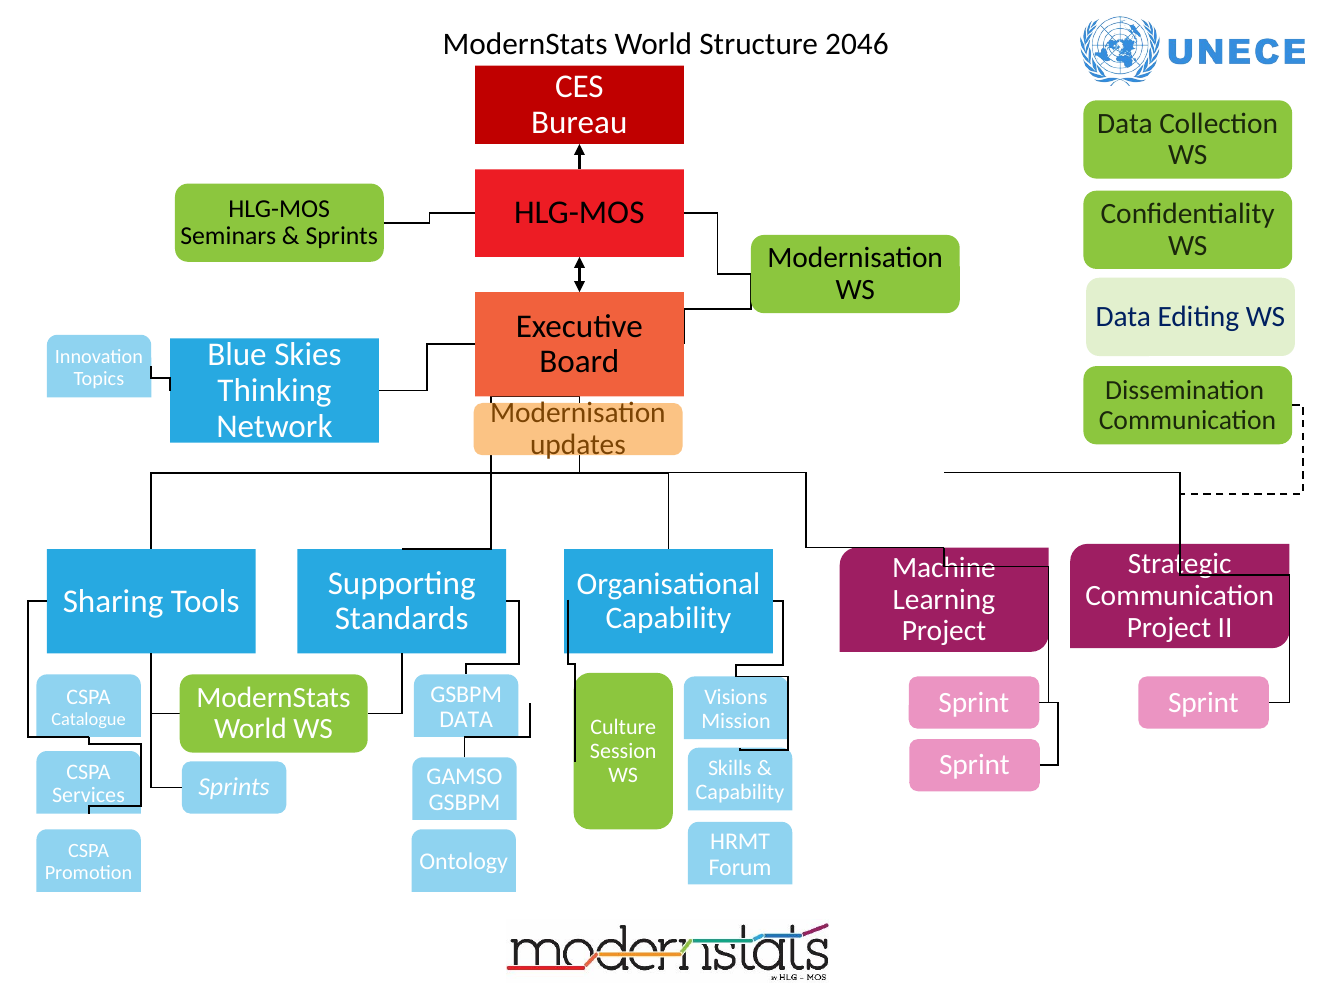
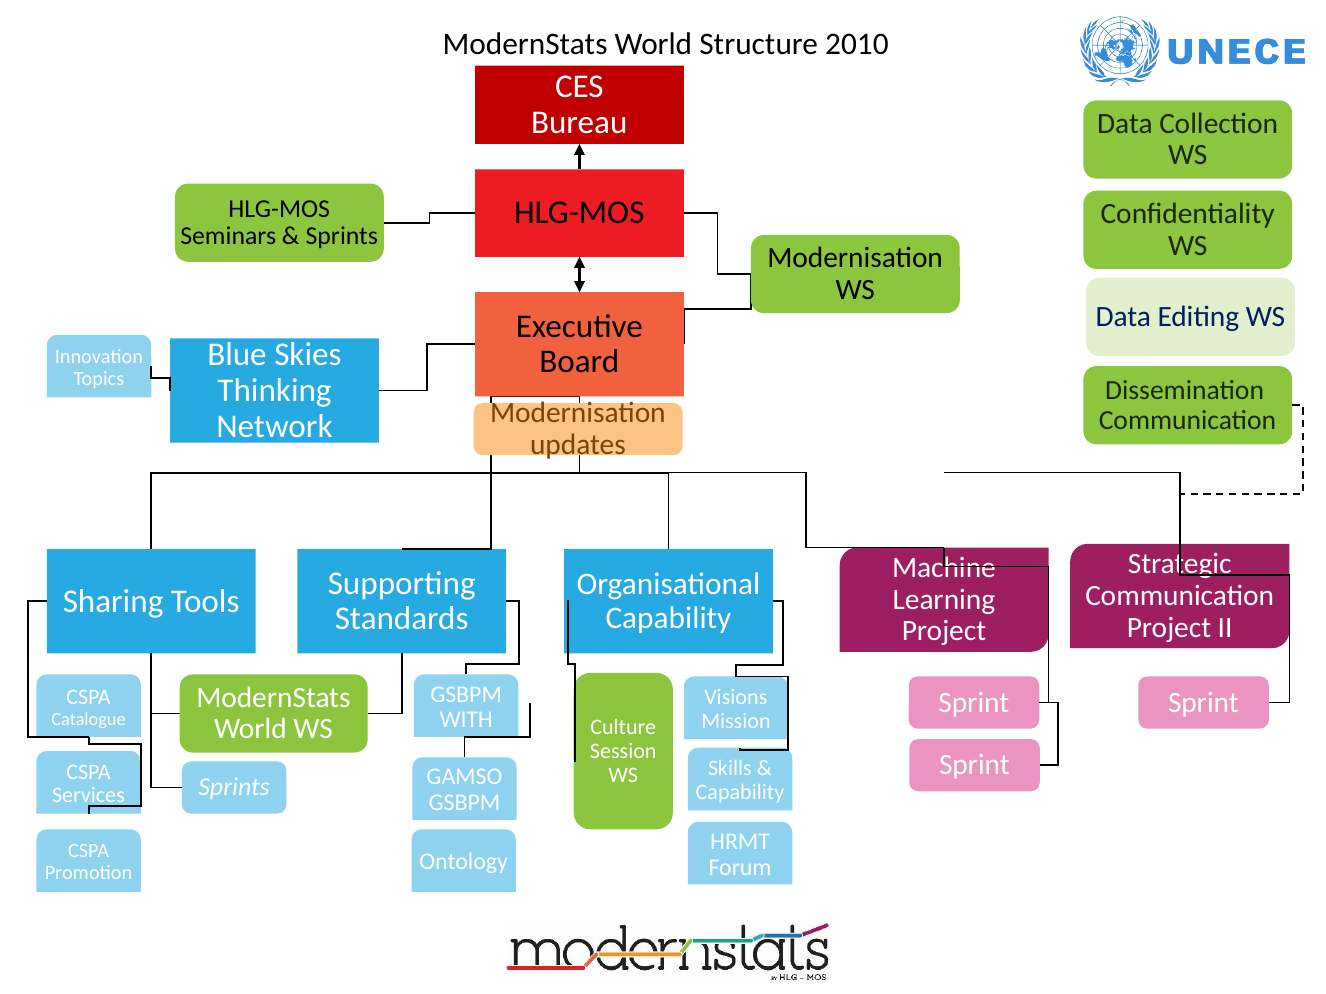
2046: 2046 -> 2010
DATA at (466, 720): DATA -> WITH
